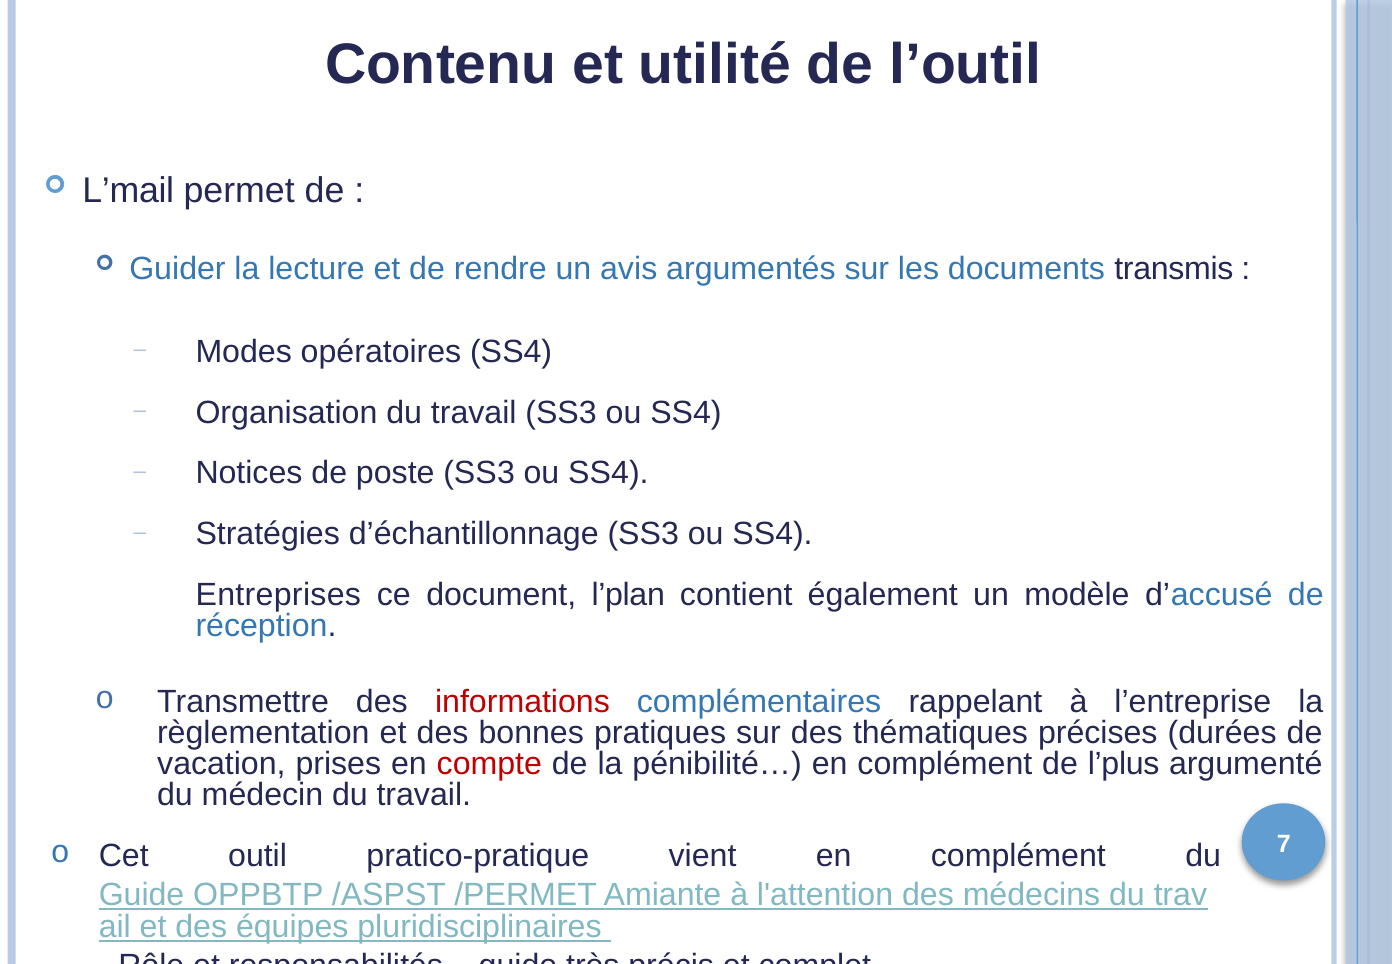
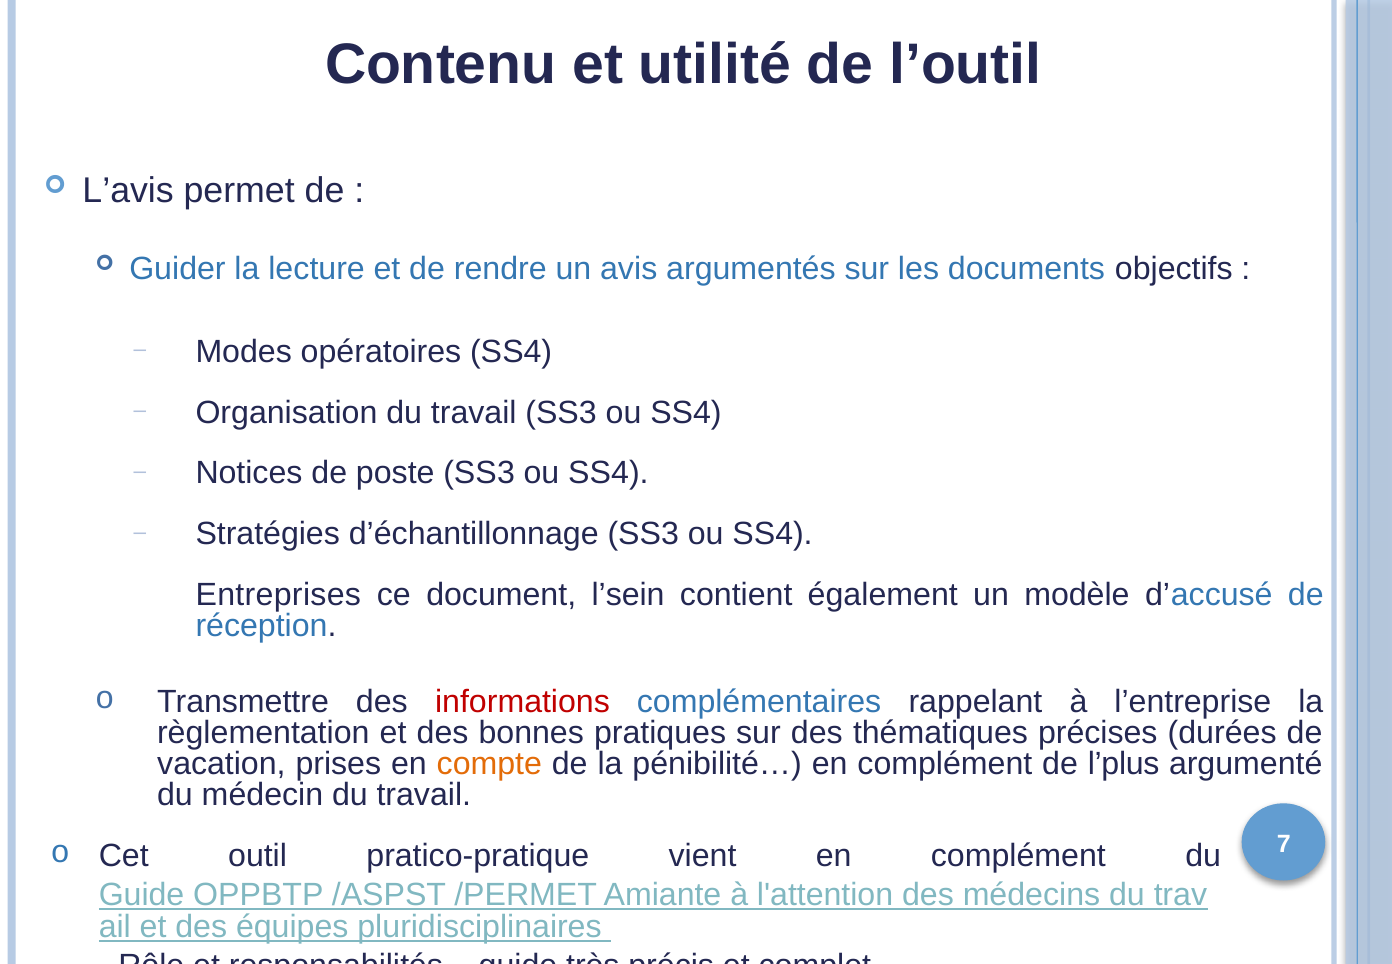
L’mail: L’mail -> L’avis
transmis: transmis -> objectifs
l’plan: l’plan -> l’sein
compte colour: red -> orange
